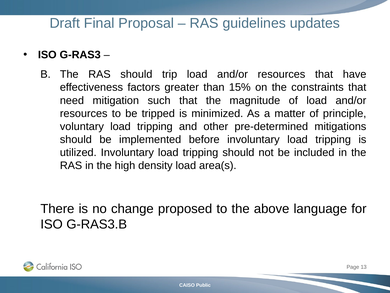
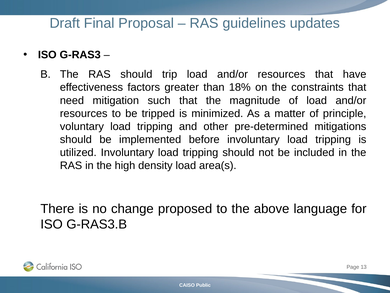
15%: 15% -> 18%
